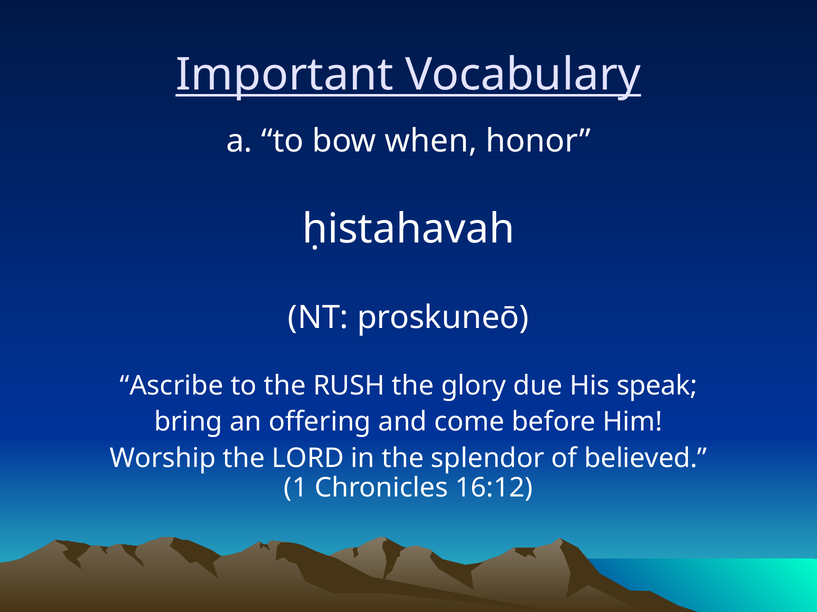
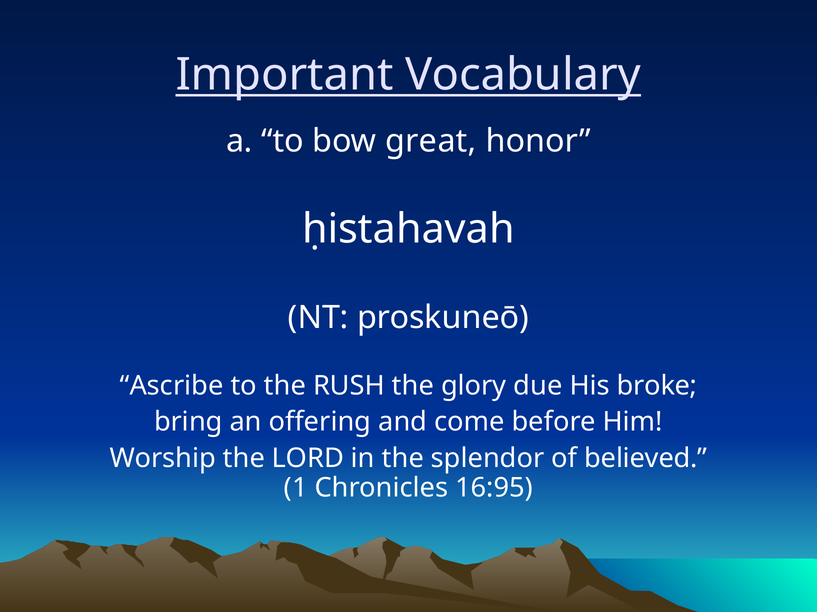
when: when -> great
speak: speak -> broke
16:12: 16:12 -> 16:95
